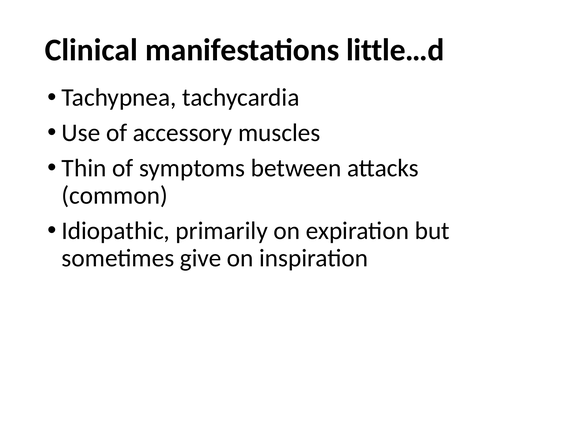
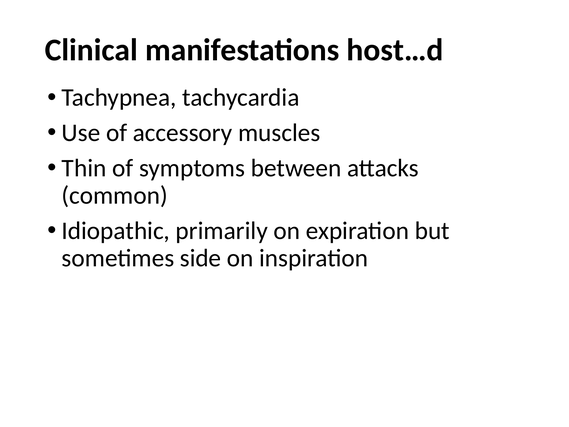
little…d: little…d -> host…d
give: give -> side
